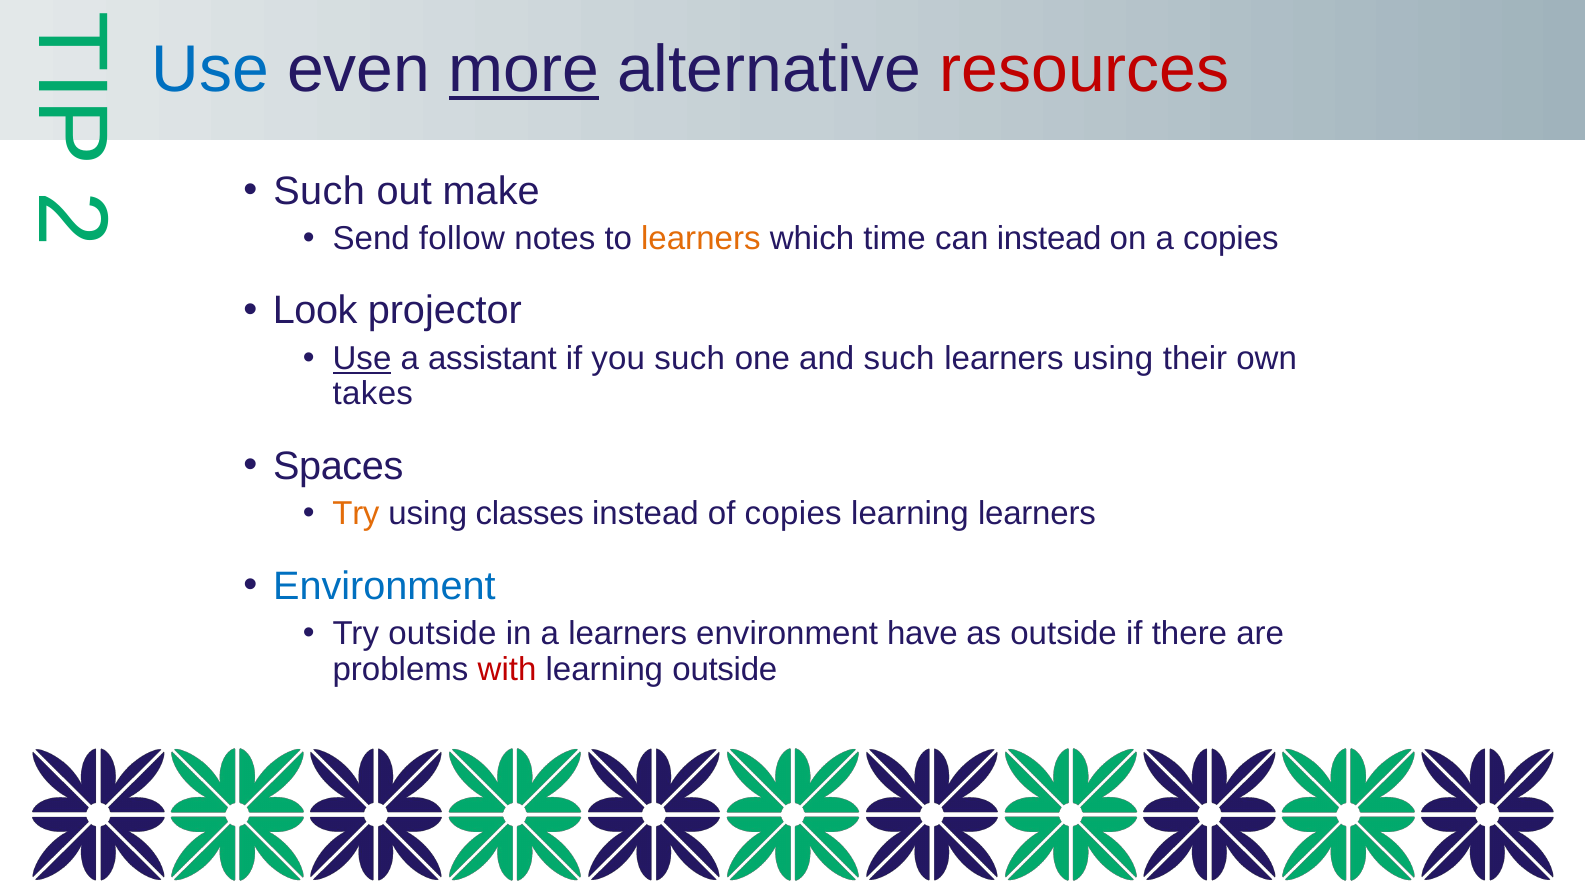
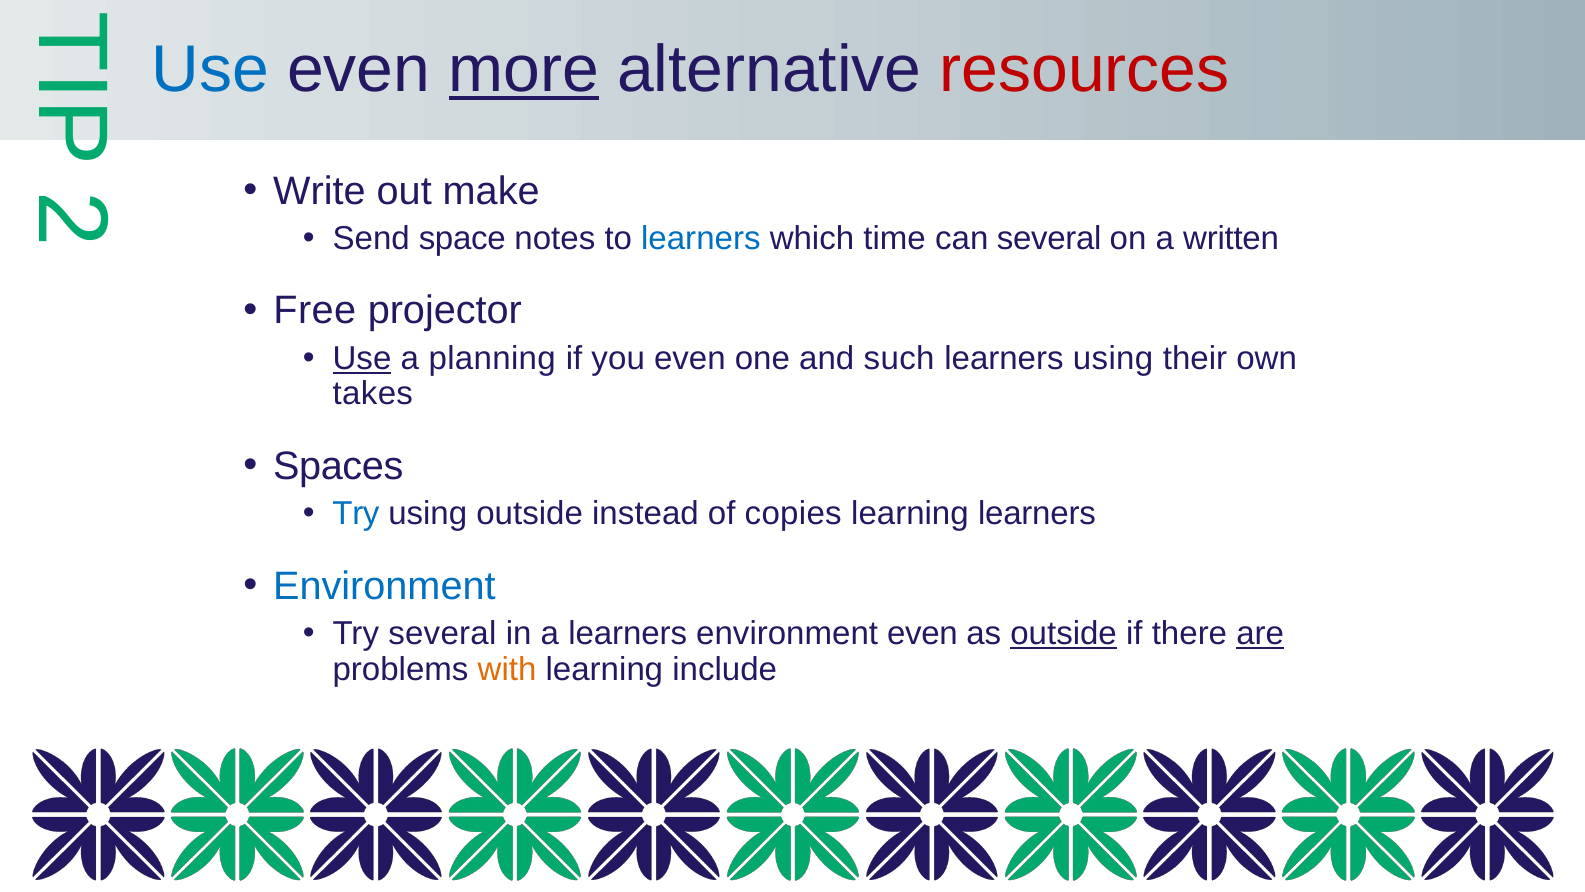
Such at (319, 191): Such -> Write
follow: follow -> space
learners at (701, 238) colour: orange -> blue
can instead: instead -> several
a copies: copies -> written
Look: Look -> Free
assistant: assistant -> planning
you such: such -> even
Try at (356, 513) colour: orange -> blue
using classes: classes -> outside
Try outside: outside -> several
environment have: have -> even
outside at (1064, 633) underline: none -> present
are underline: none -> present
with colour: red -> orange
learning outside: outside -> include
